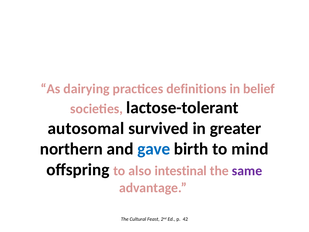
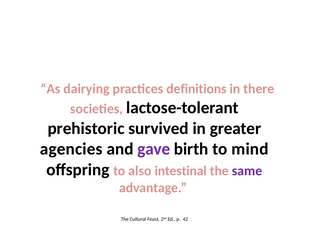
belief: belief -> there
autosomal: autosomal -> prehistoric
northern: northern -> agencies
gave colour: blue -> purple
